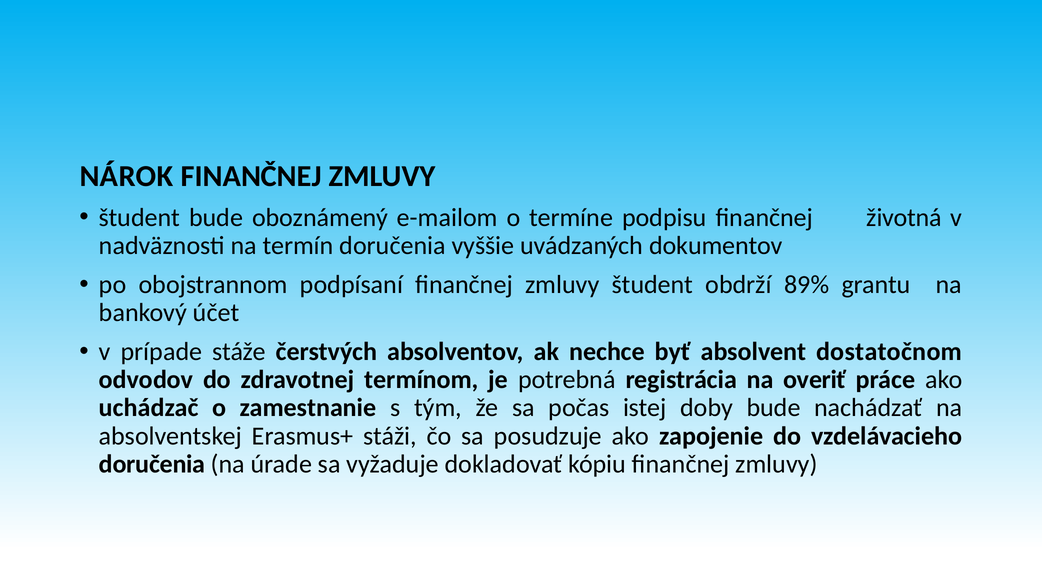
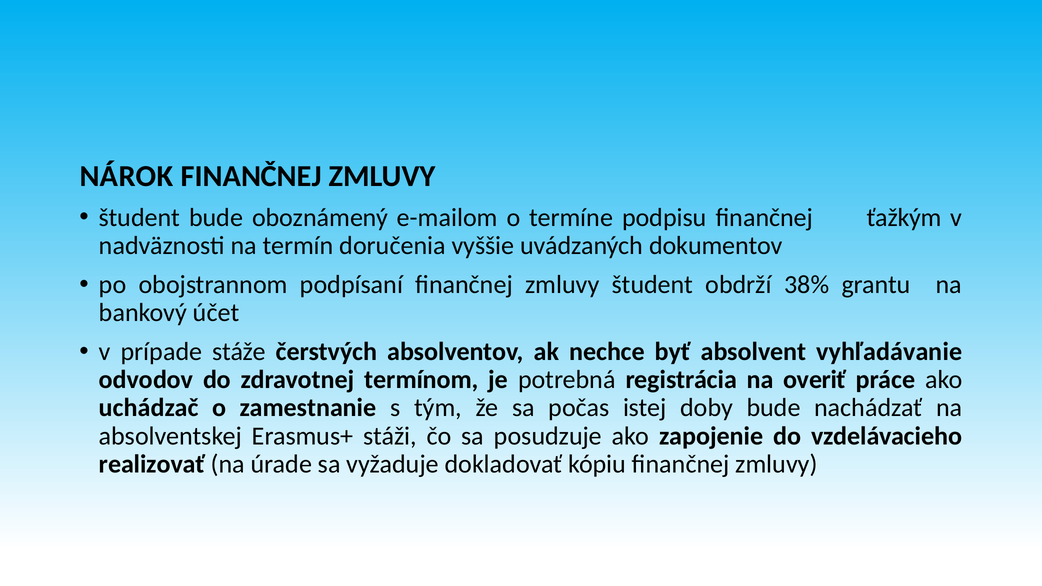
životná: životná -> ťažkým
89%: 89% -> 38%
dostatočnom: dostatočnom -> vyhľadávanie
doručenia at (152, 464): doručenia -> realizovať
